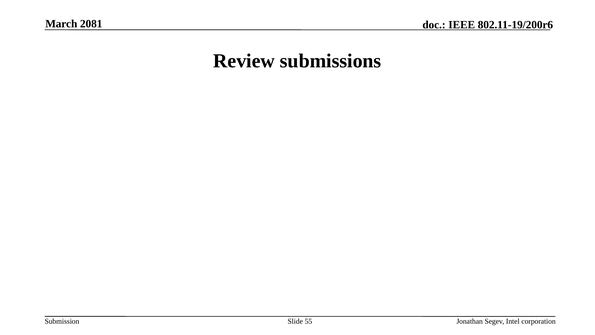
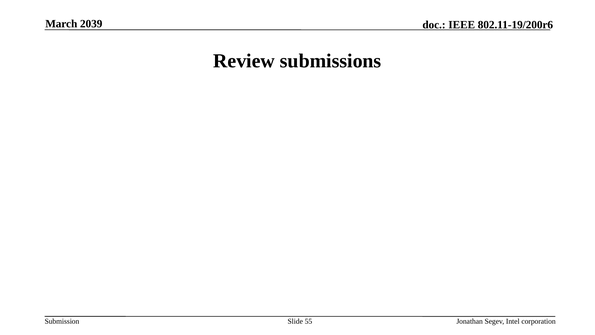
2081: 2081 -> 2039
